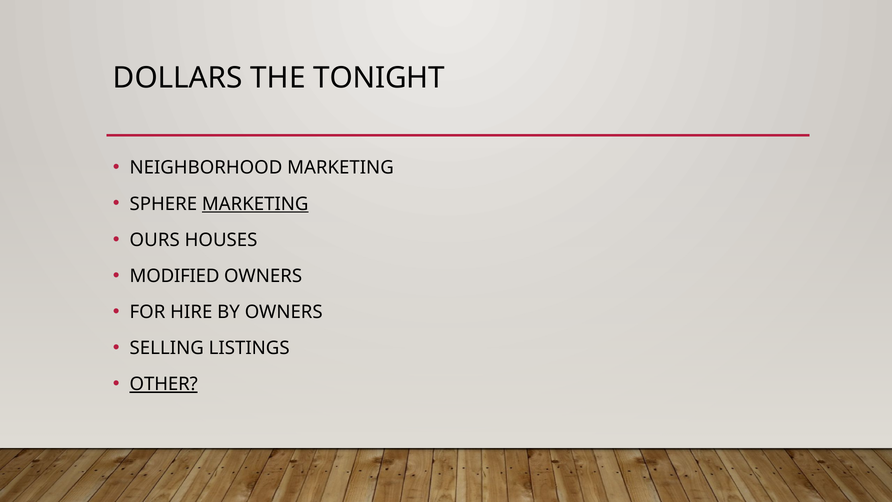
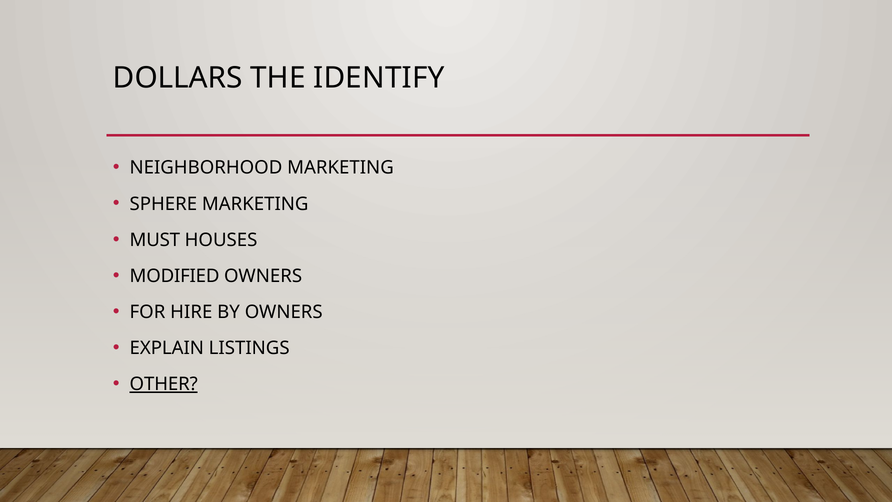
TONIGHT: TONIGHT -> IDENTIFY
MARKETING at (255, 204) underline: present -> none
OURS: OURS -> MUST
SELLING: SELLING -> EXPLAIN
